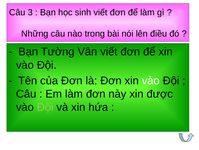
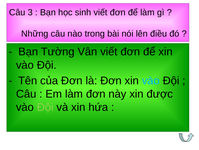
vào at (151, 80) colour: white -> light blue
